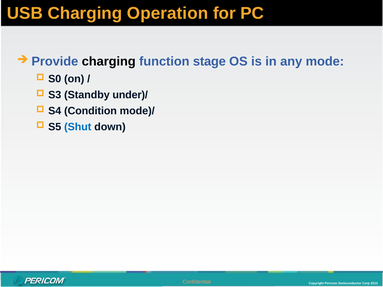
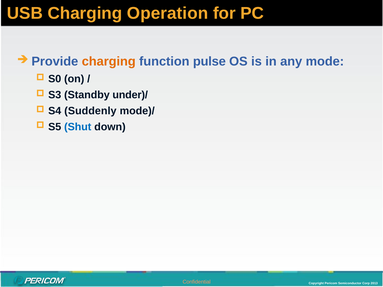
charging at (109, 62) colour: black -> orange
stage: stage -> pulse
Condition: Condition -> Suddenly
